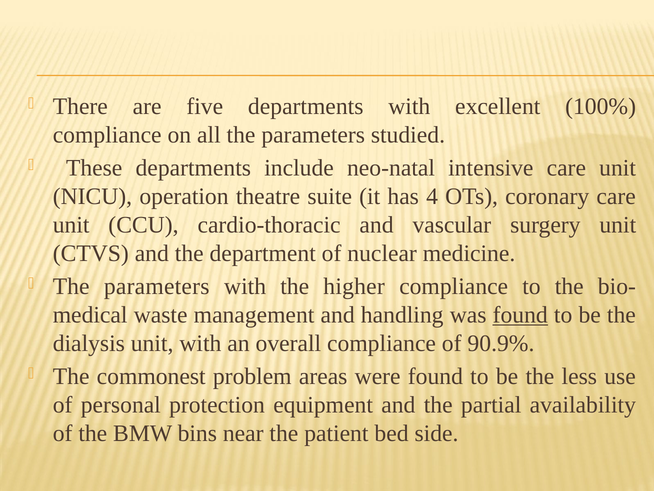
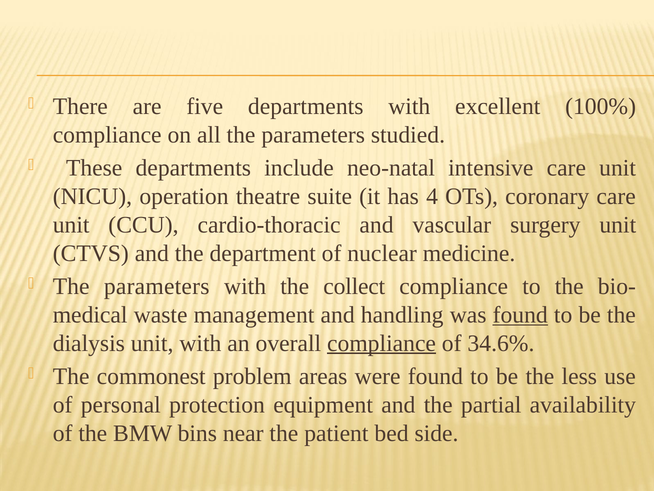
higher: higher -> collect
compliance at (382, 343) underline: none -> present
90.9%: 90.9% -> 34.6%
